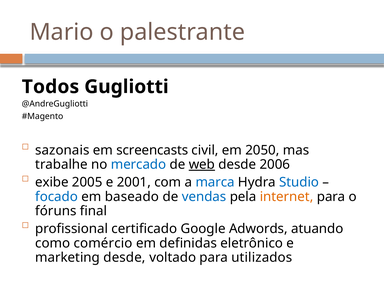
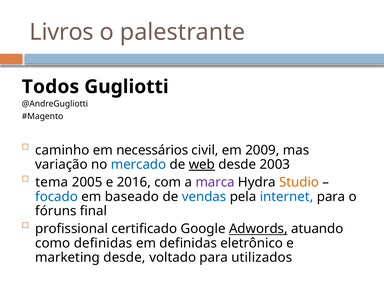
Mario: Mario -> Livros
sazonais: sazonais -> caminho
screencasts: screencasts -> necessários
2050: 2050 -> 2009
trabalhe: trabalhe -> variação
2006: 2006 -> 2003
exibe: exibe -> tema
2001: 2001 -> 2016
marca colour: blue -> purple
Studio colour: blue -> orange
internet colour: orange -> blue
Adwords underline: none -> present
como comércio: comércio -> definidas
